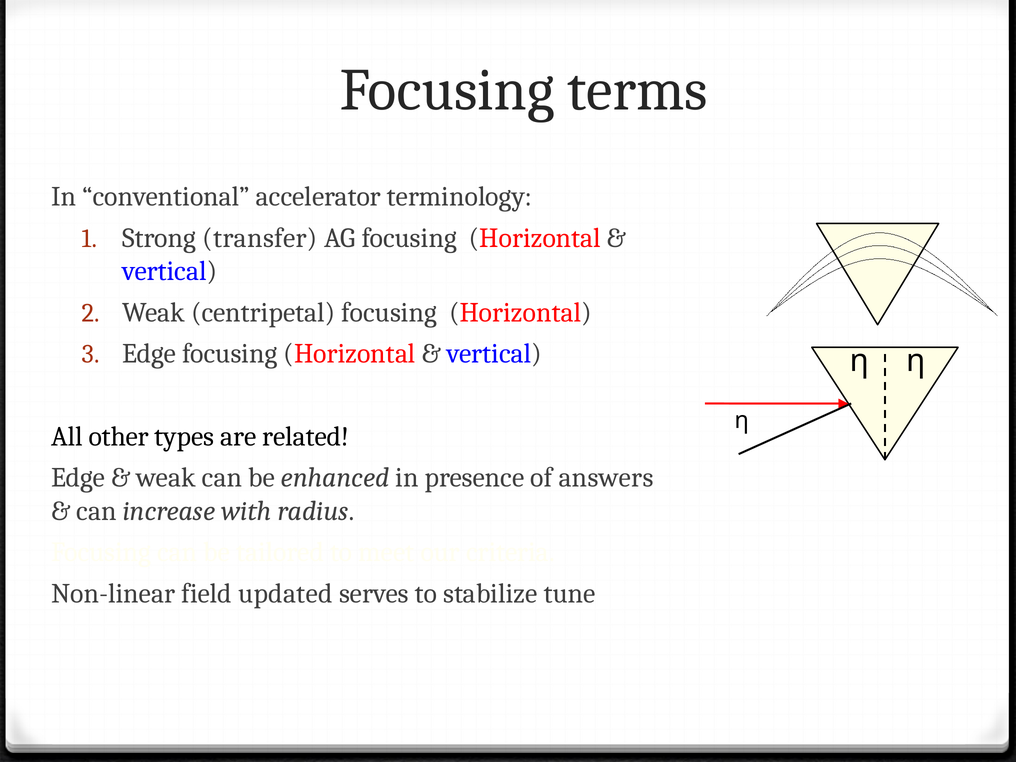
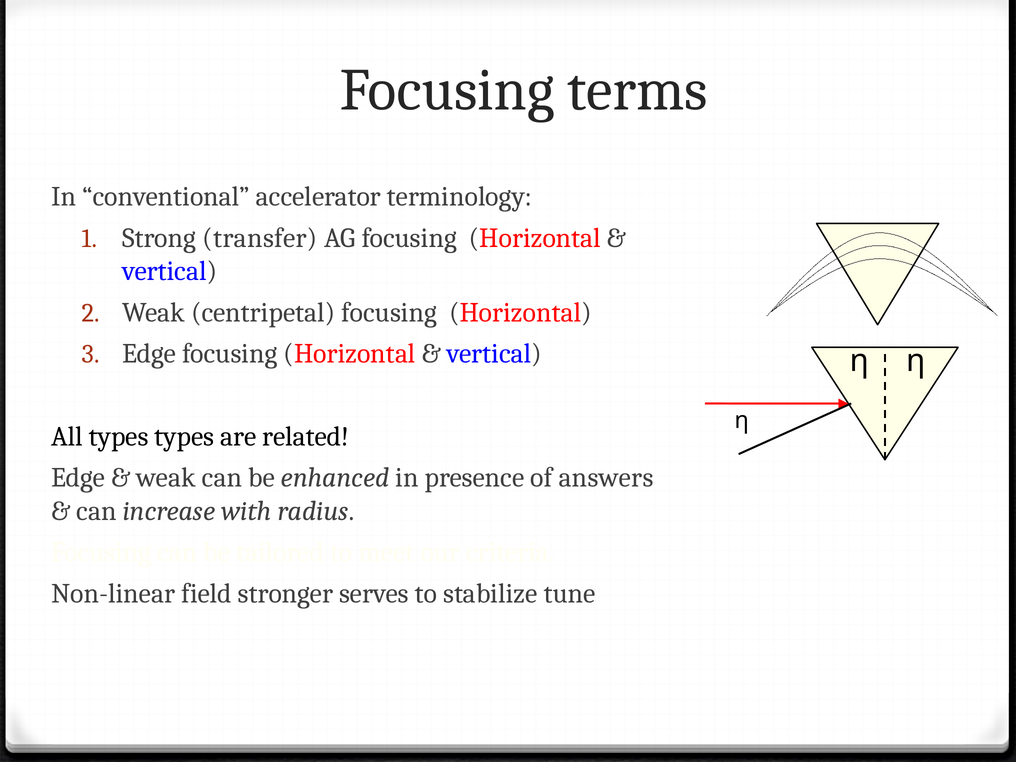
All other: other -> types
updated: updated -> stronger
